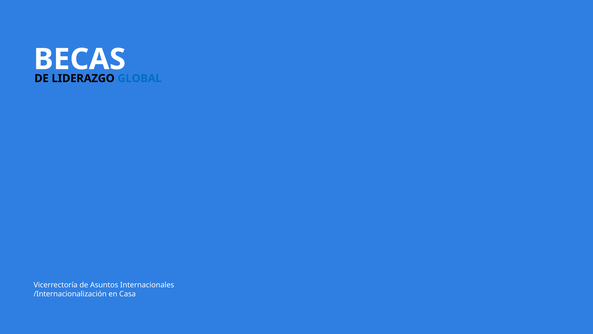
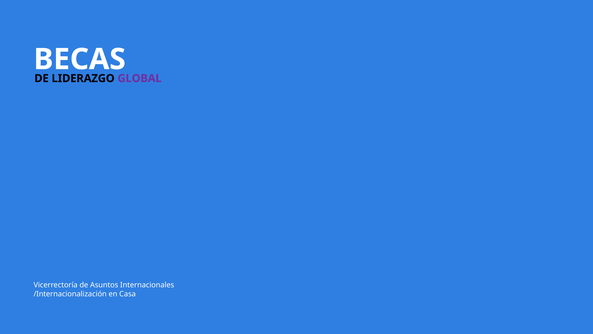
GLOBAL colour: blue -> purple
